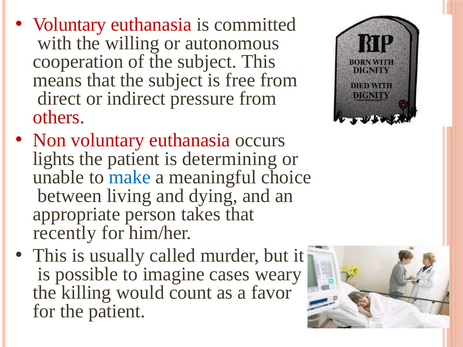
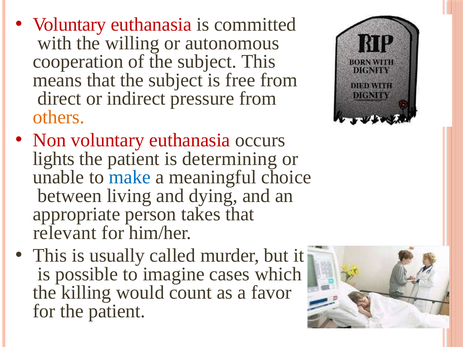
others colour: red -> orange
recently: recently -> relevant
weary: weary -> which
